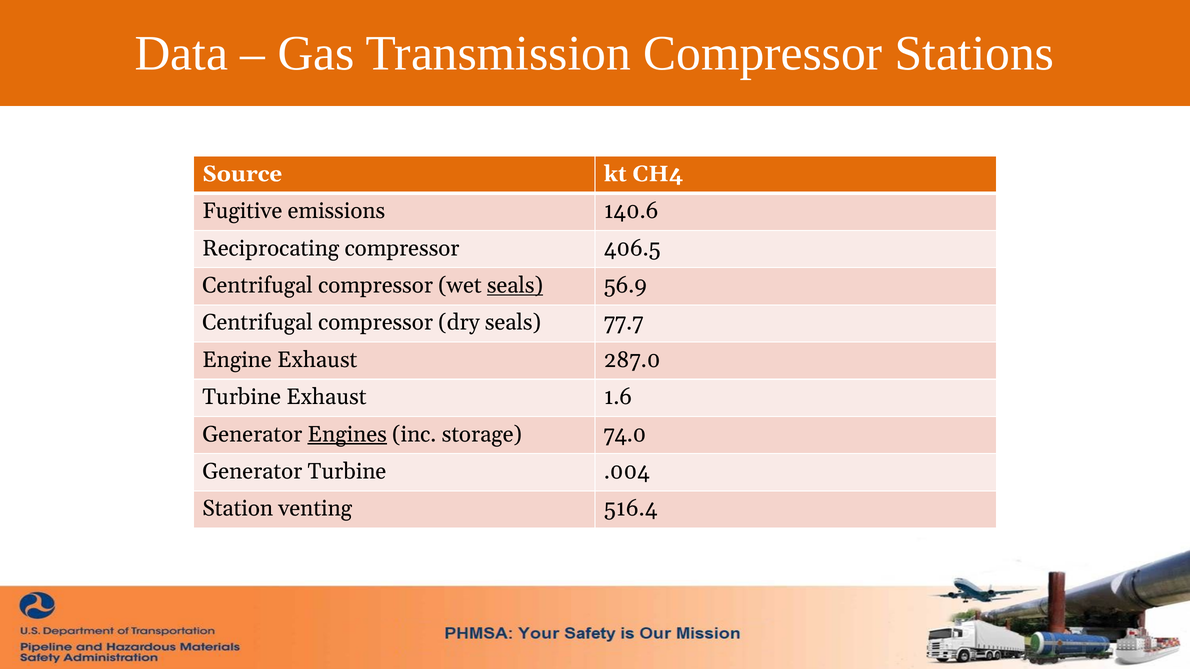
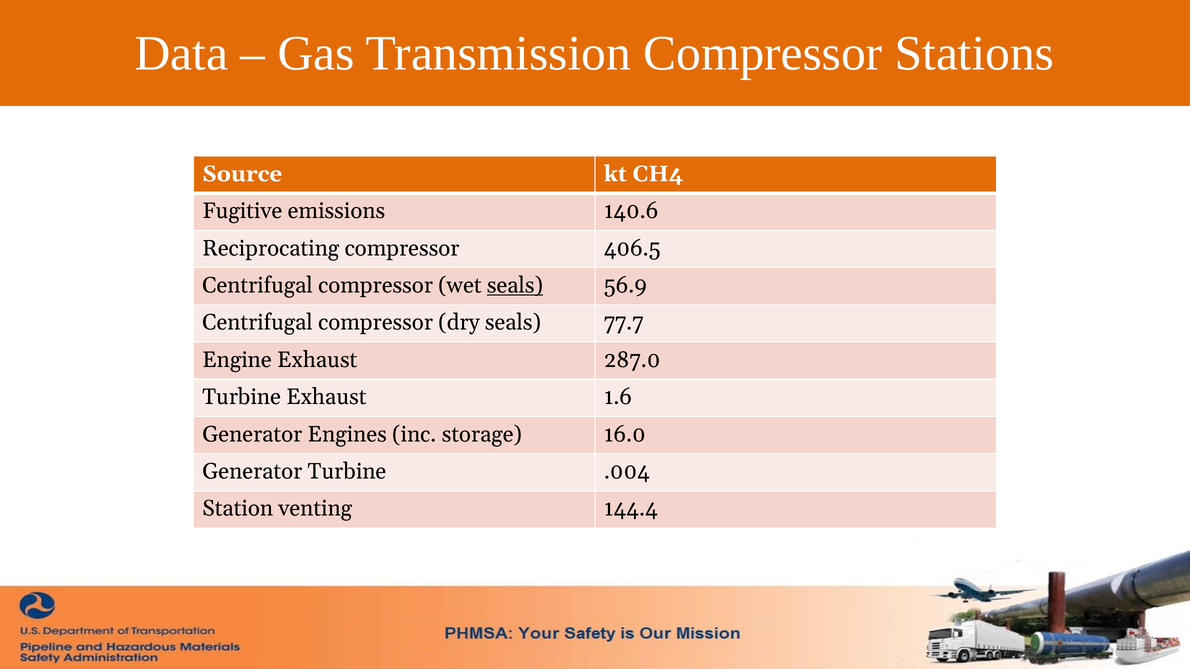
Engines underline: present -> none
74.0: 74.0 -> 16.0
516.4: 516.4 -> 144.4
